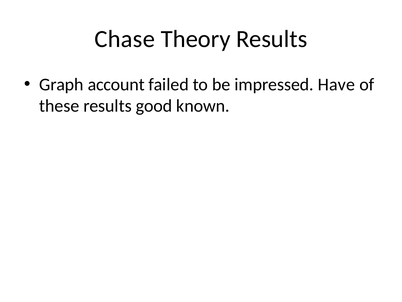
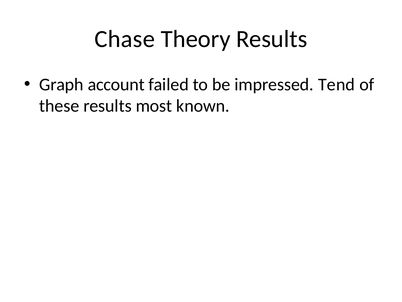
Have: Have -> Tend
good: good -> most
